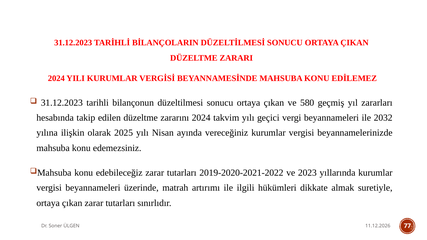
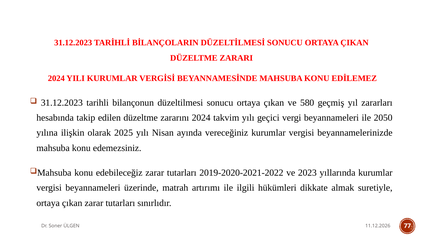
2032: 2032 -> 2050
